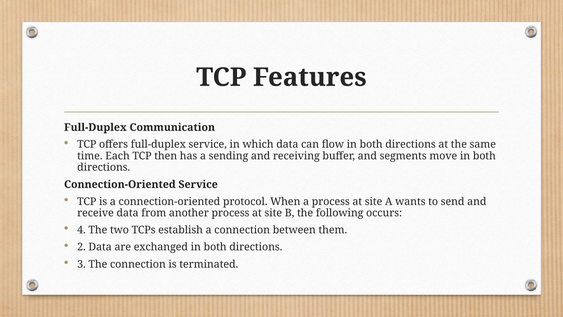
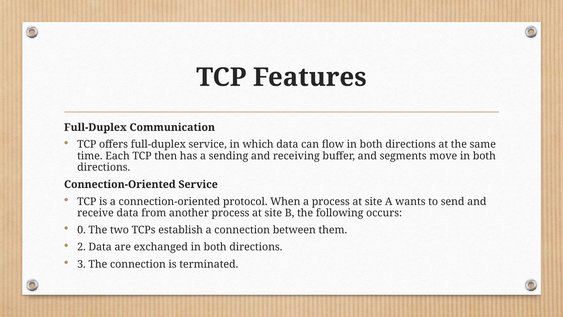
4: 4 -> 0
